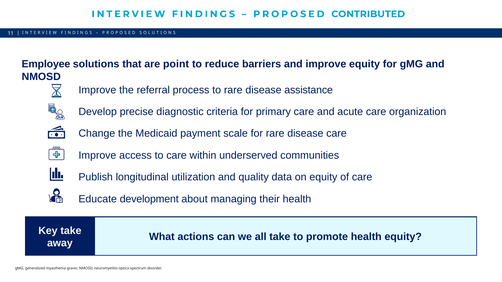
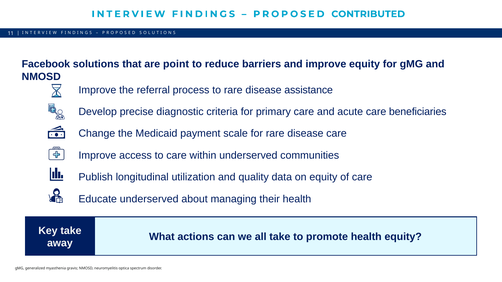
Employee: Employee -> Facebook
organization: organization -> beneficiaries
Educate development: development -> underserved
